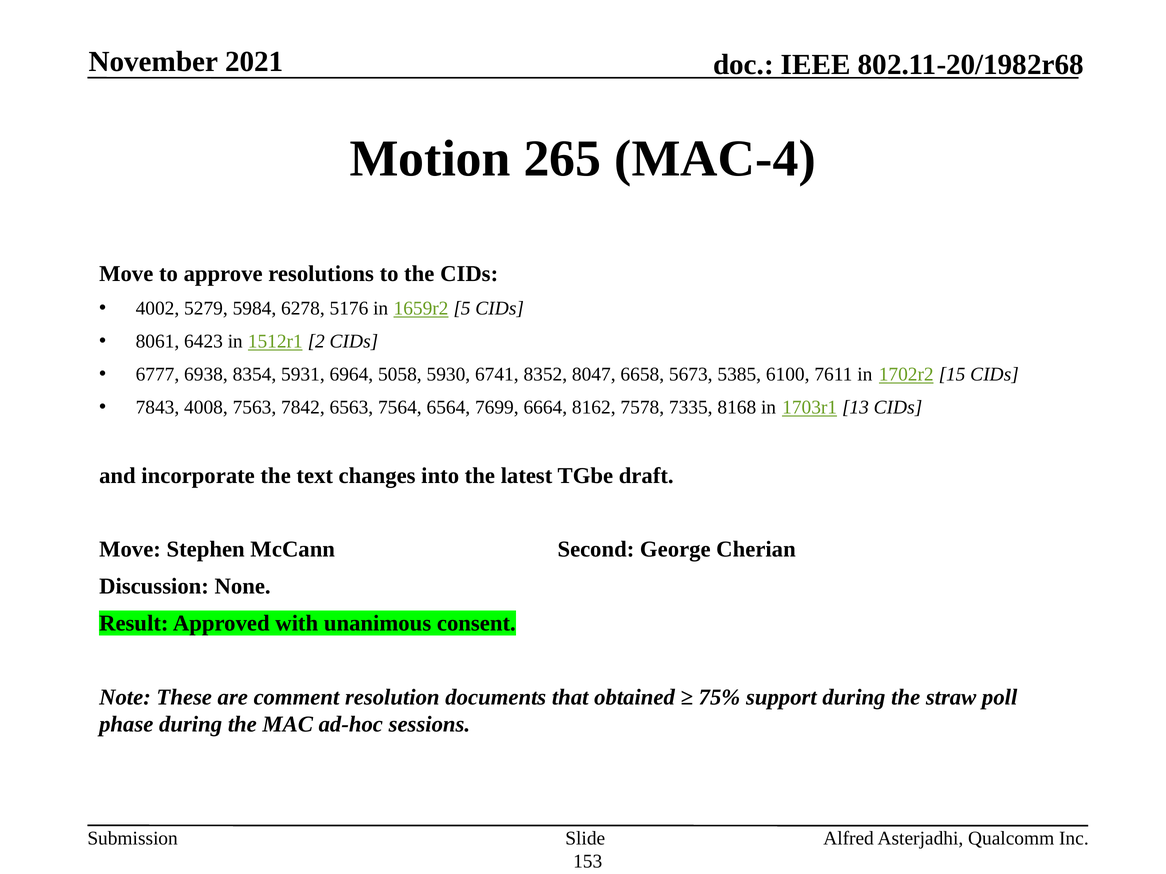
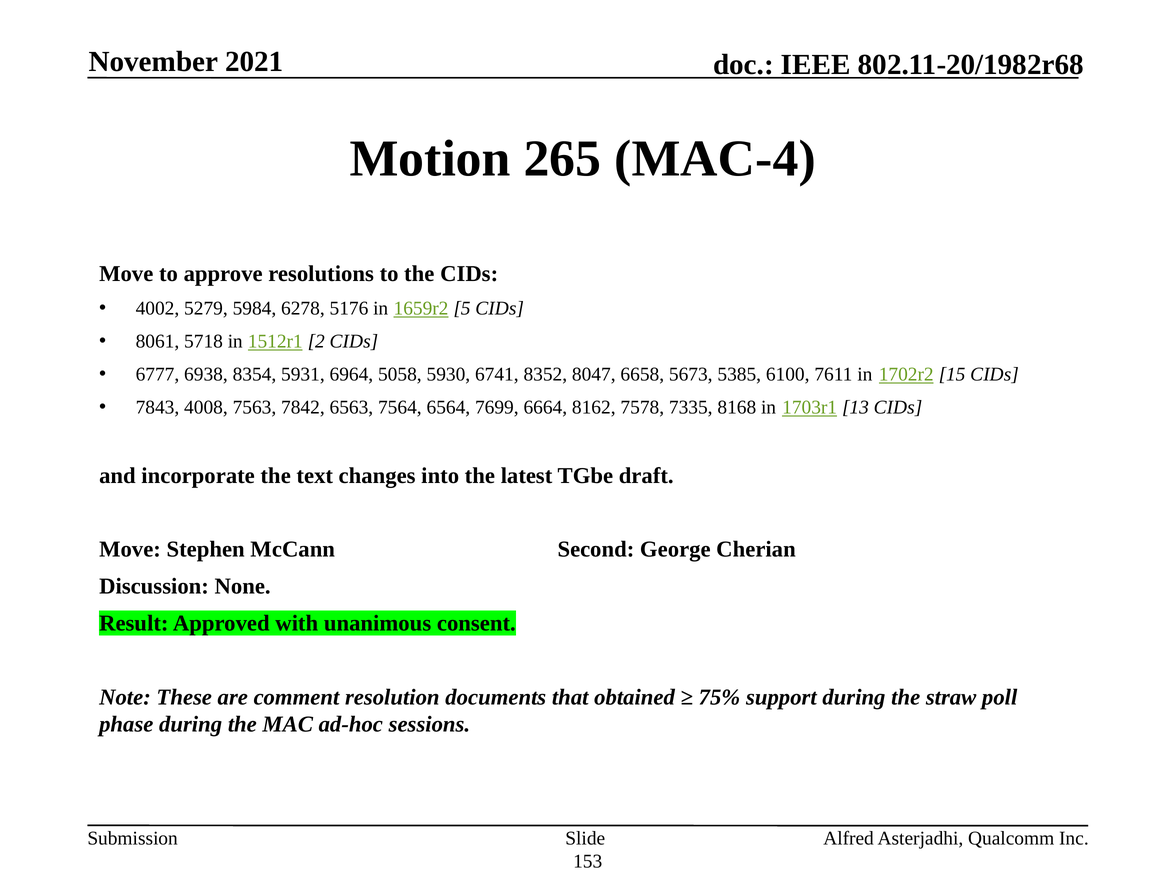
6423: 6423 -> 5718
